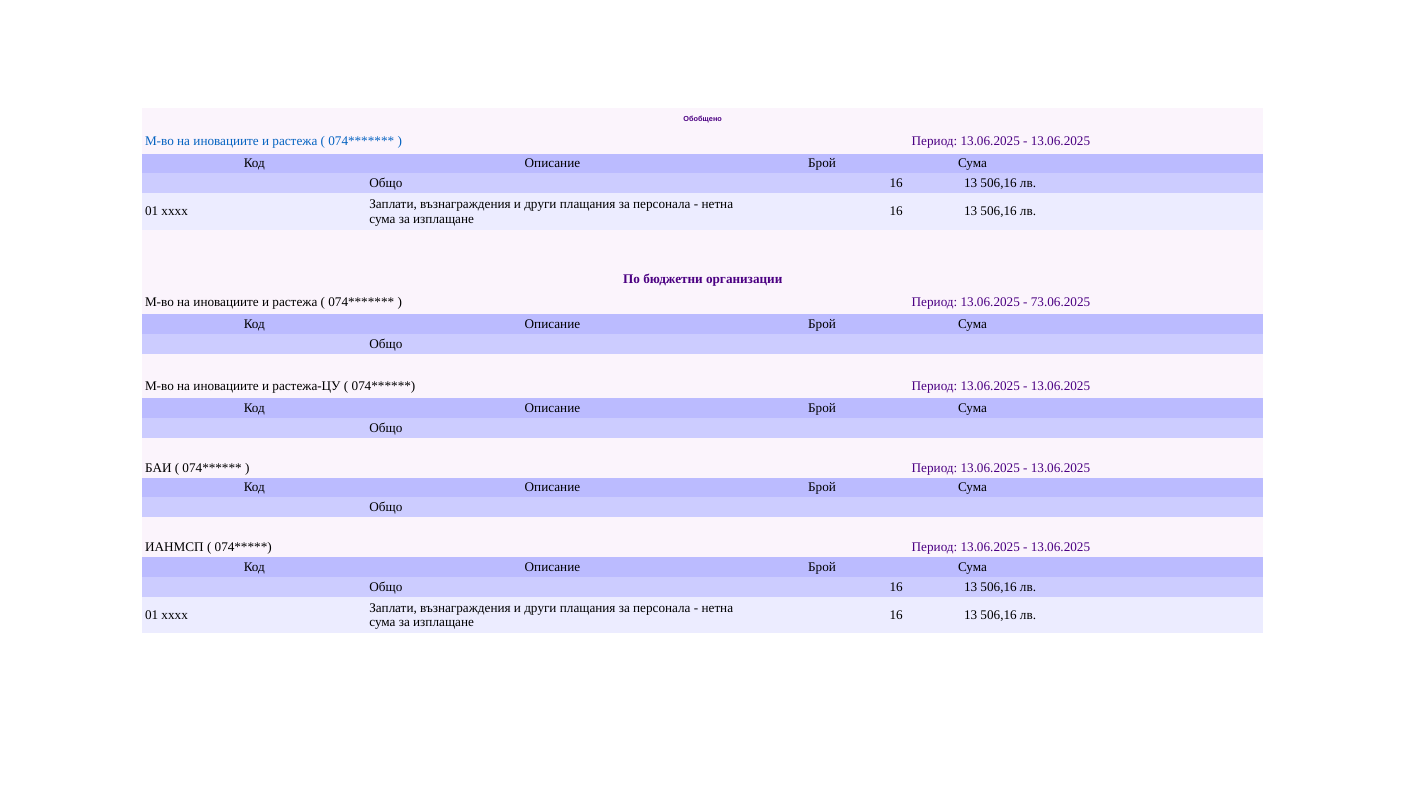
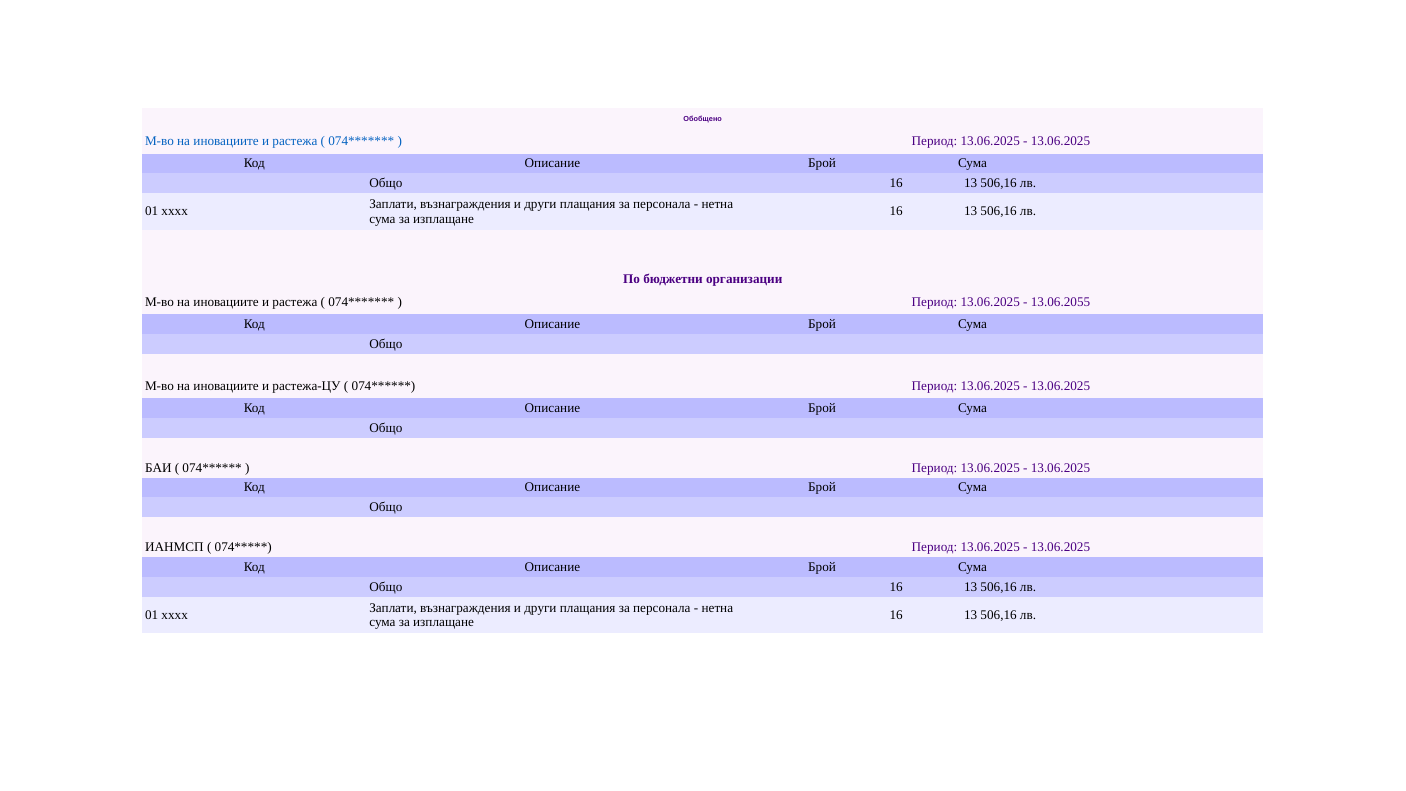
73.06.2025: 73.06.2025 -> 13.06.2055
